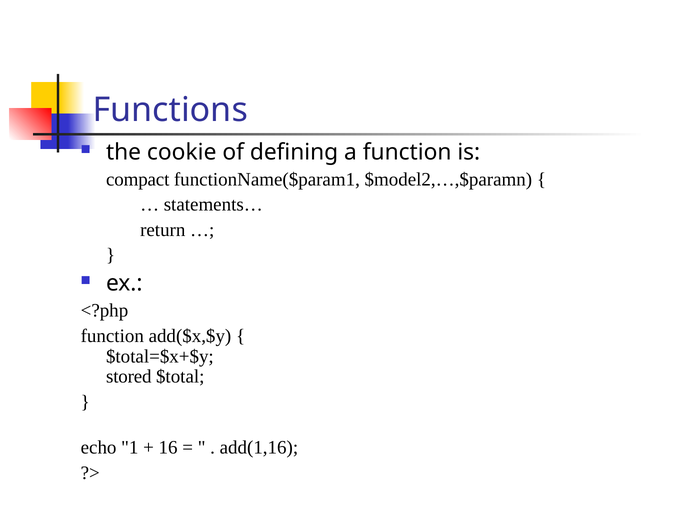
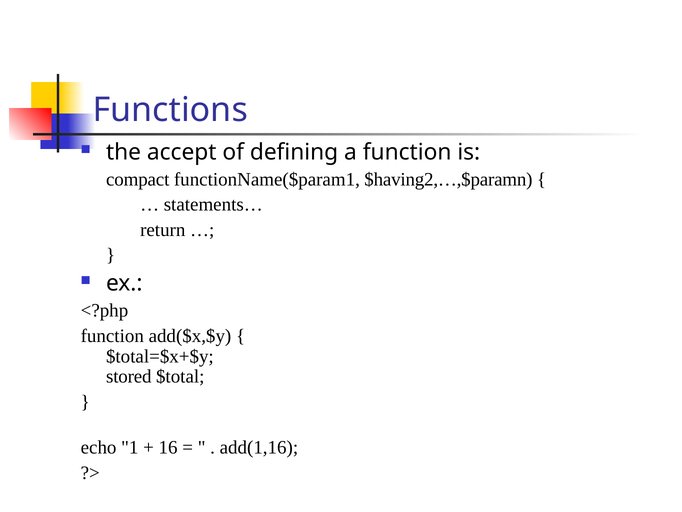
cookie: cookie -> accept
$model2,…,$paramn: $model2,…,$paramn -> $having2,…,$paramn
